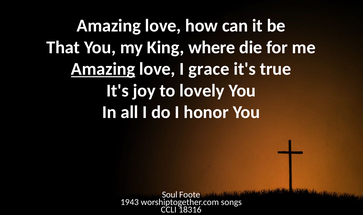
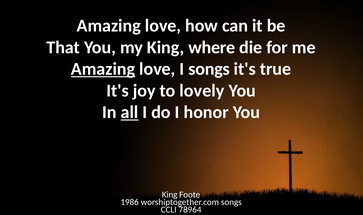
I grace: grace -> songs
all underline: none -> present
Soul at (170, 195): Soul -> King
1943: 1943 -> 1986
18316: 18316 -> 78964
